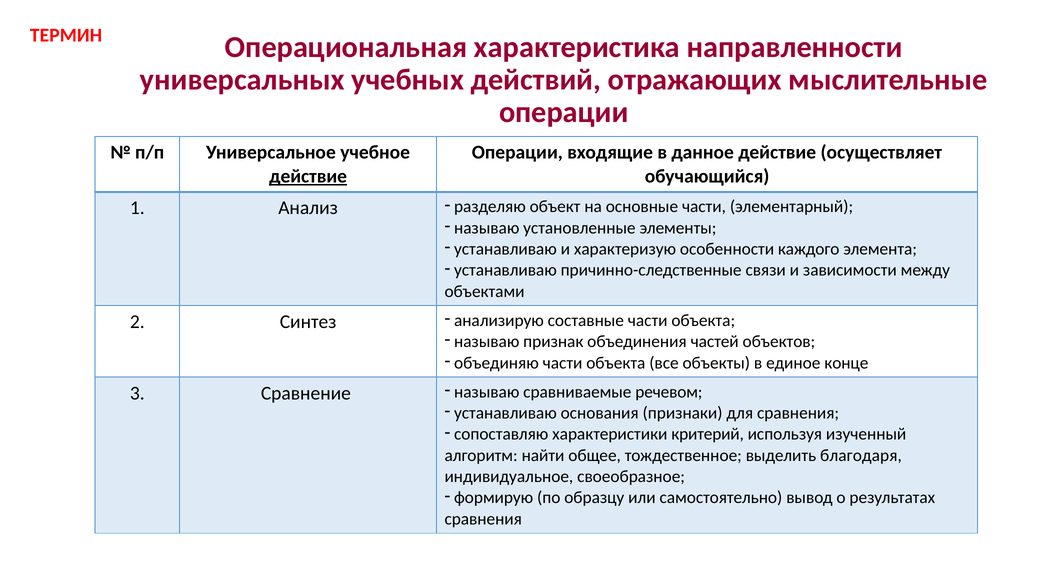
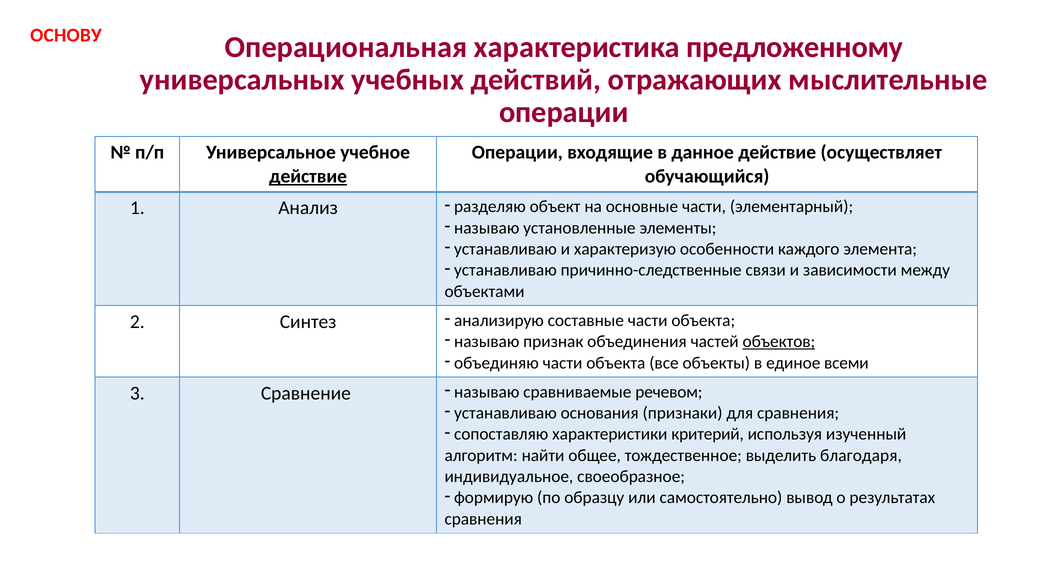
ТЕРМИН: ТЕРМИН -> ОСНОВУ
направленности: направленности -> предложенному
объектов underline: none -> present
конце: конце -> всеми
